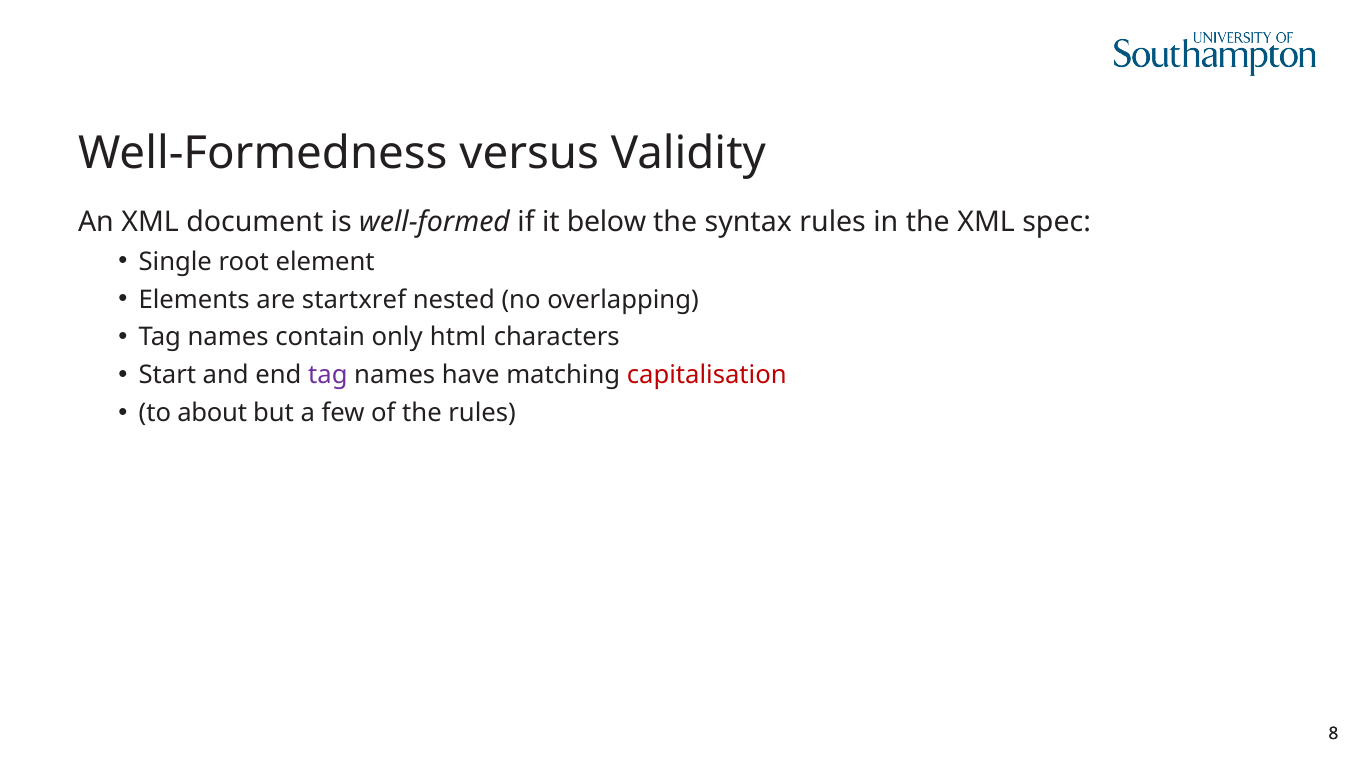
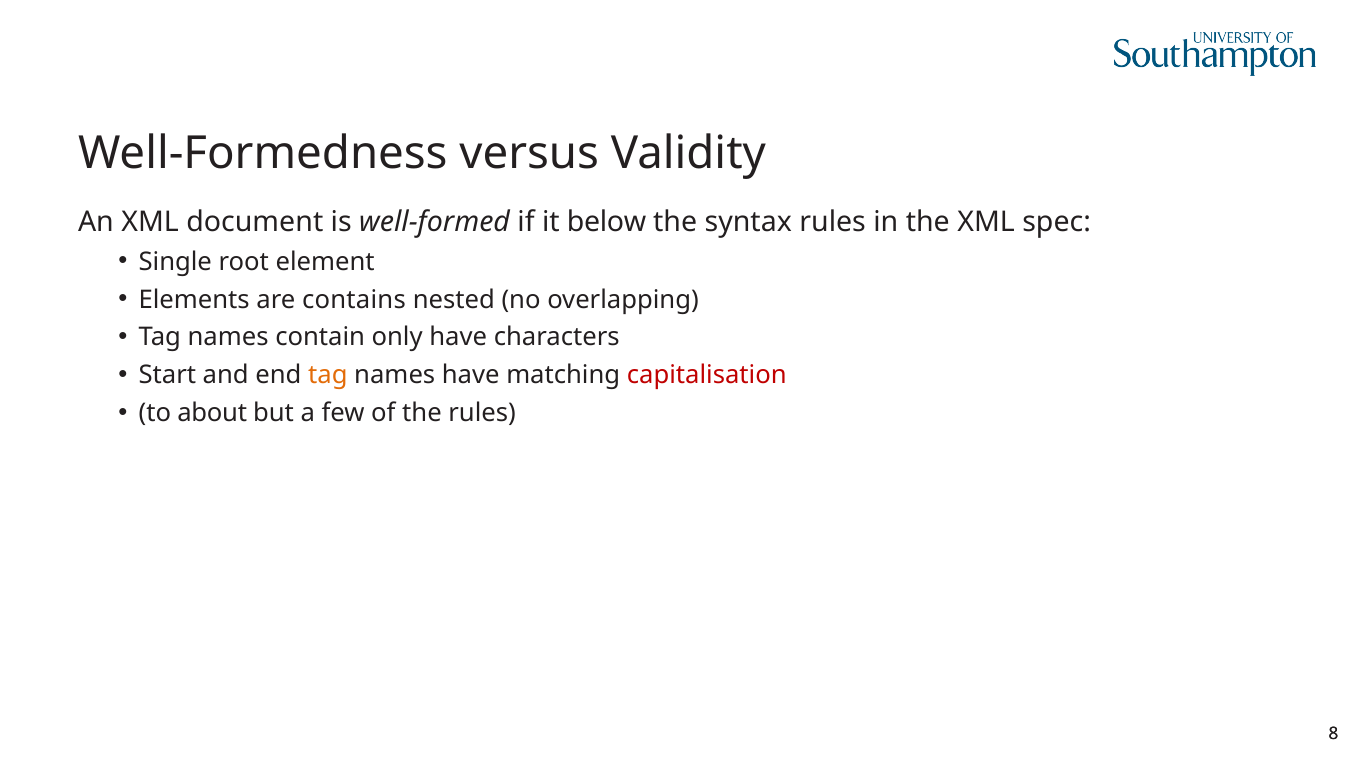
startxref: startxref -> contains
only html: html -> have
tag at (328, 375) colour: purple -> orange
